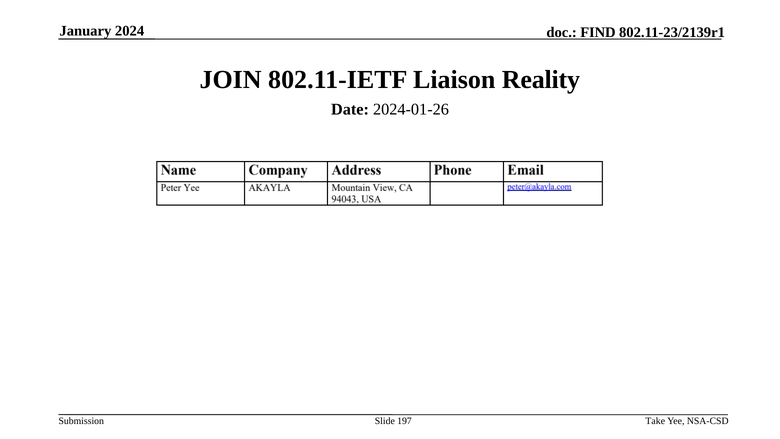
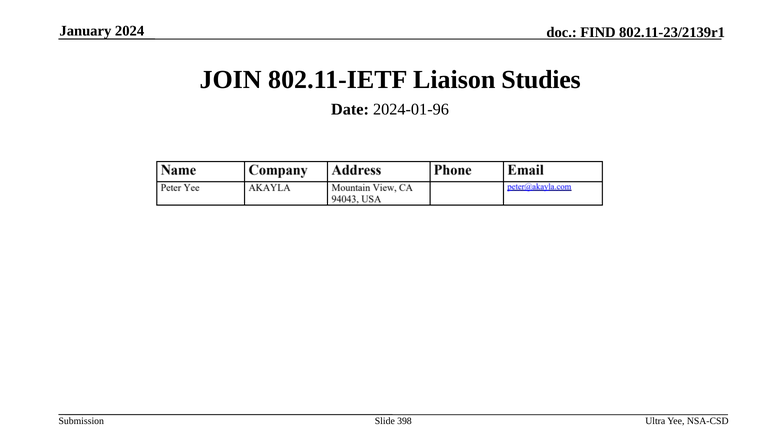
Reality: Reality -> Studies
2024-01-26: 2024-01-26 -> 2024-01-96
197: 197 -> 398
Take: Take -> Ultra
